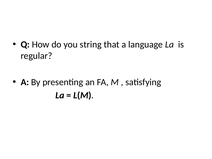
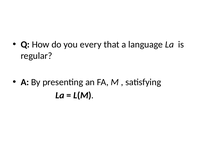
string: string -> every
